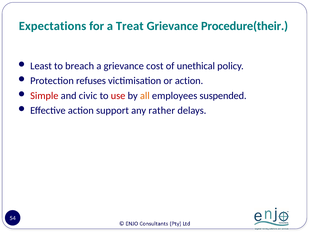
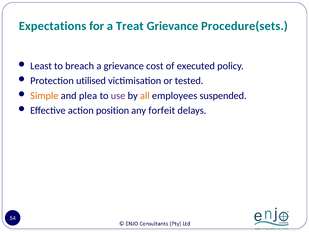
Procedure(their: Procedure(their -> Procedure(sets
unethical: unethical -> executed
refuses: refuses -> utilised
or action: action -> tested
Simple colour: red -> orange
civic: civic -> plea
use colour: red -> purple
support: support -> position
rather: rather -> forfeit
